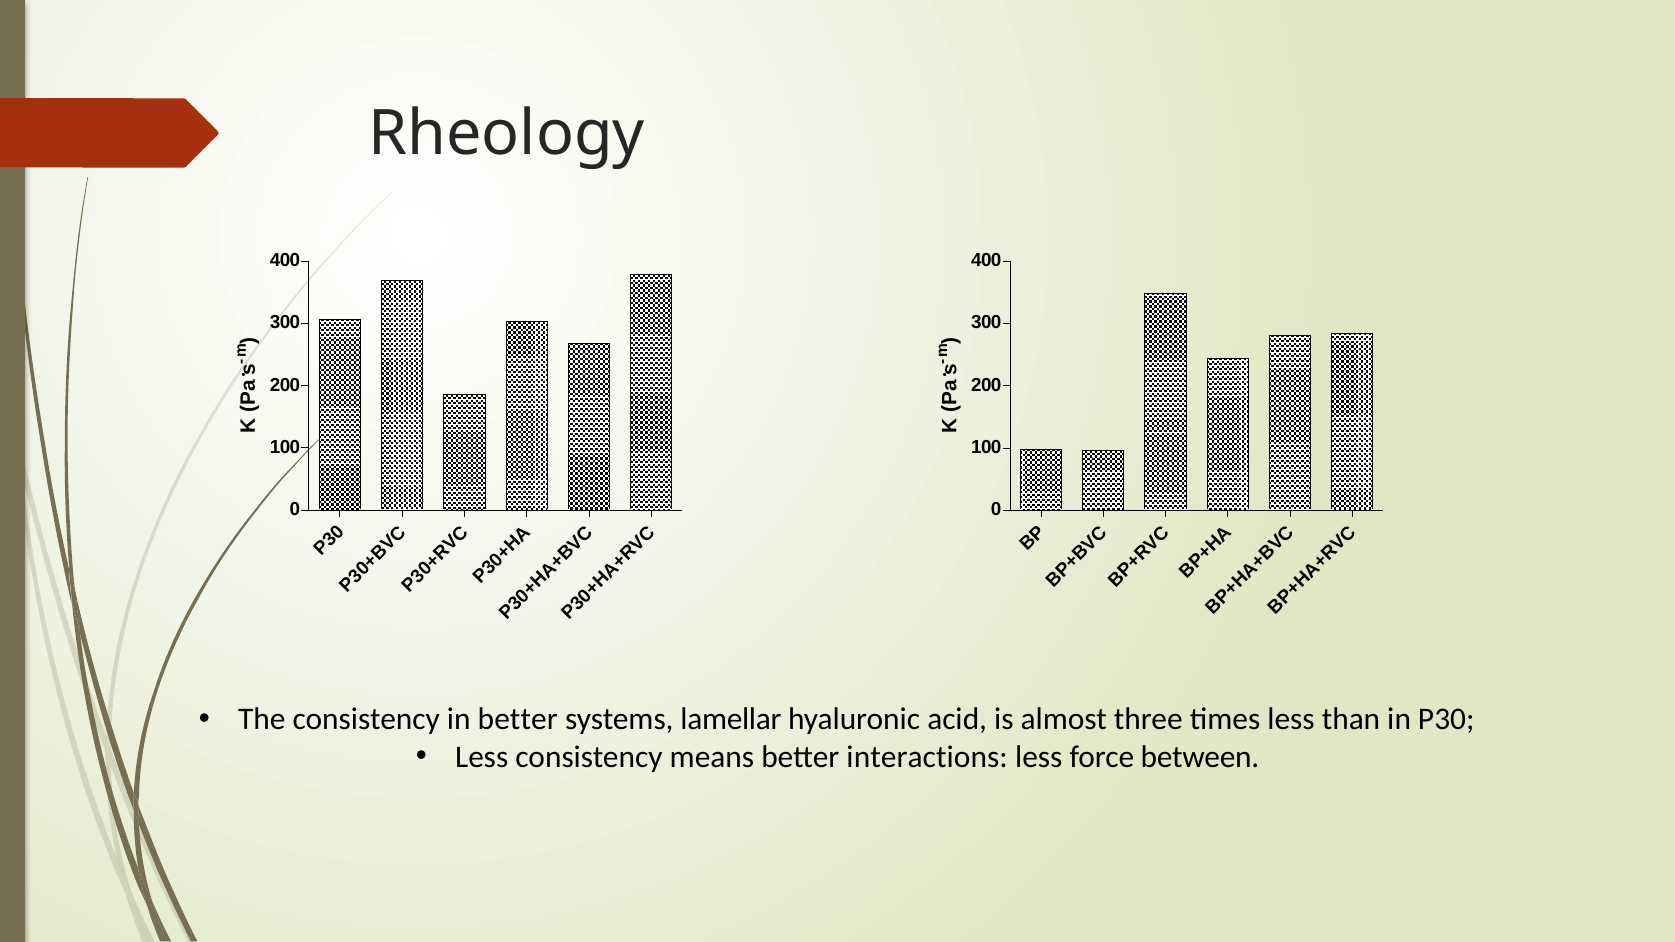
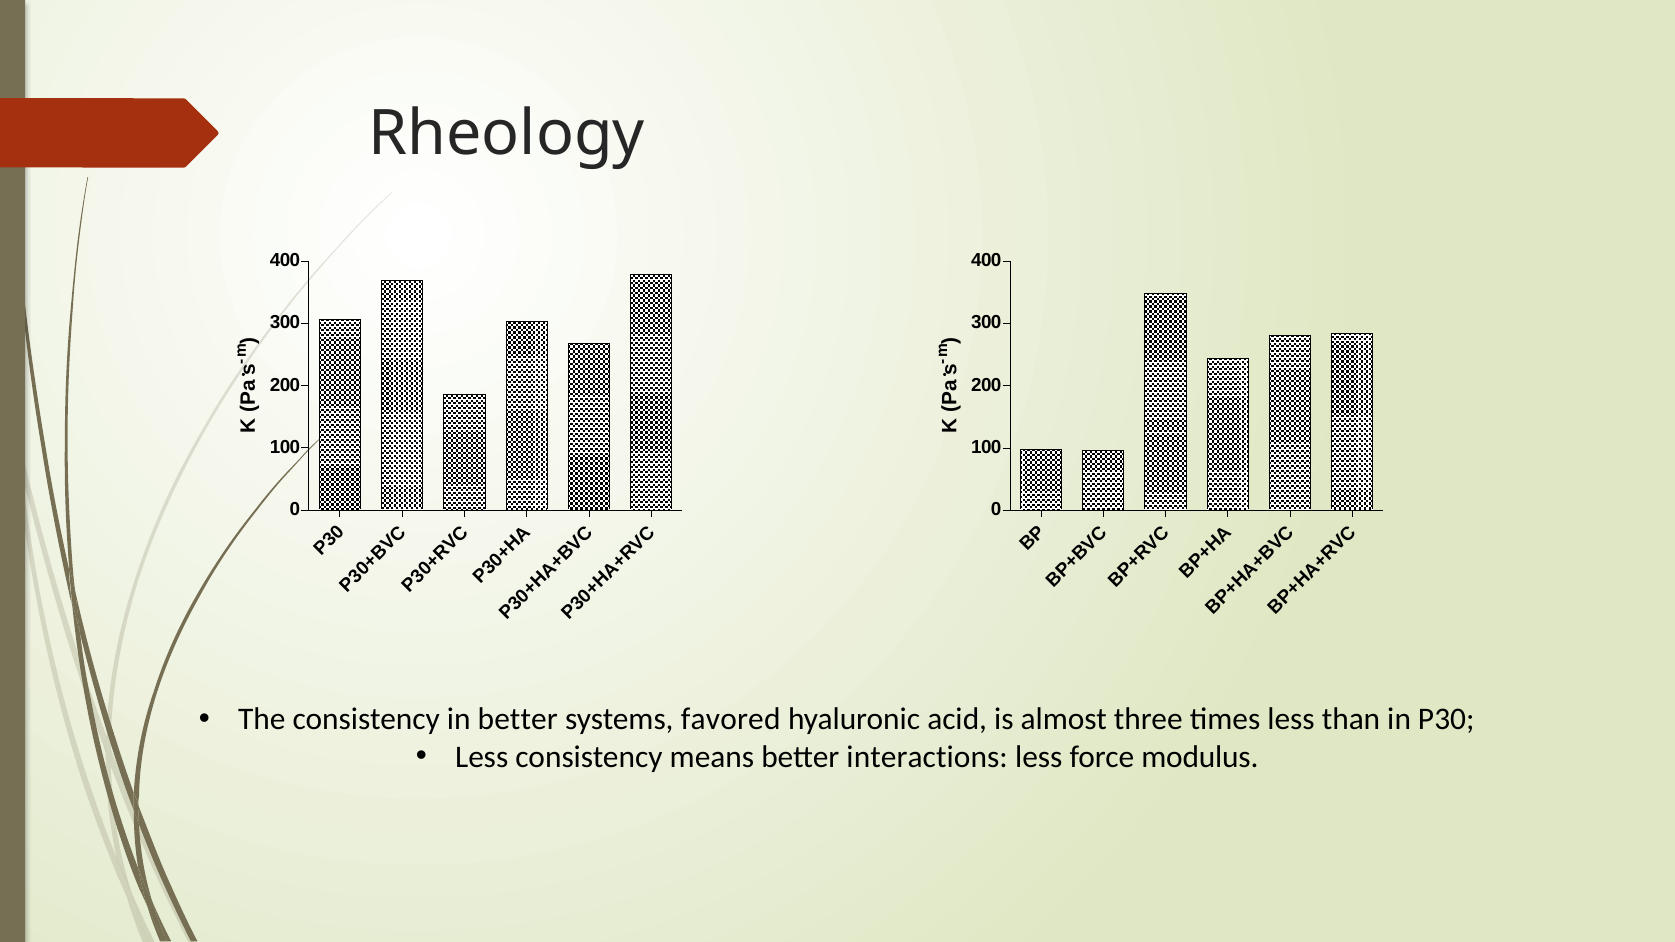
lamellar: lamellar -> favored
between: between -> modulus
